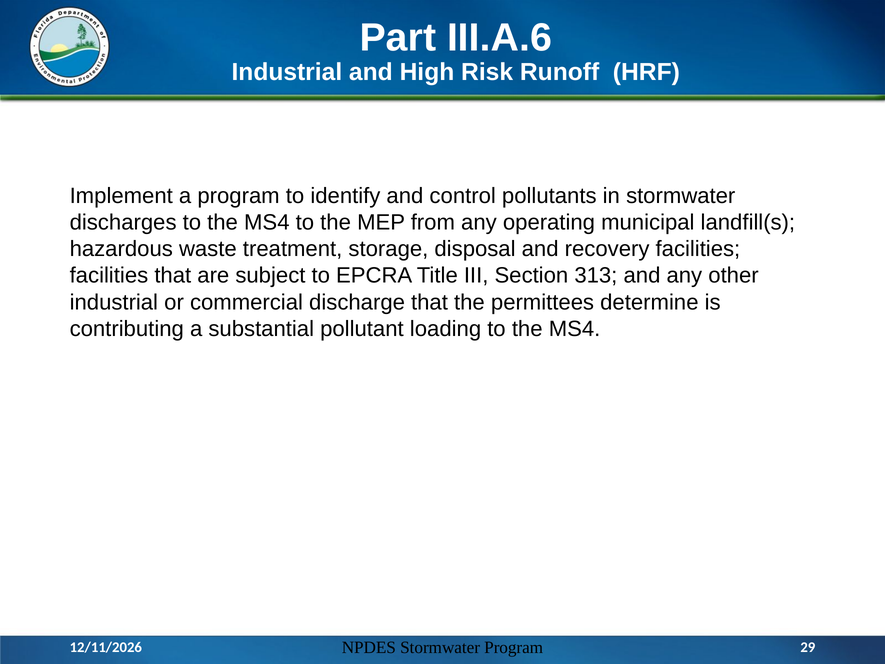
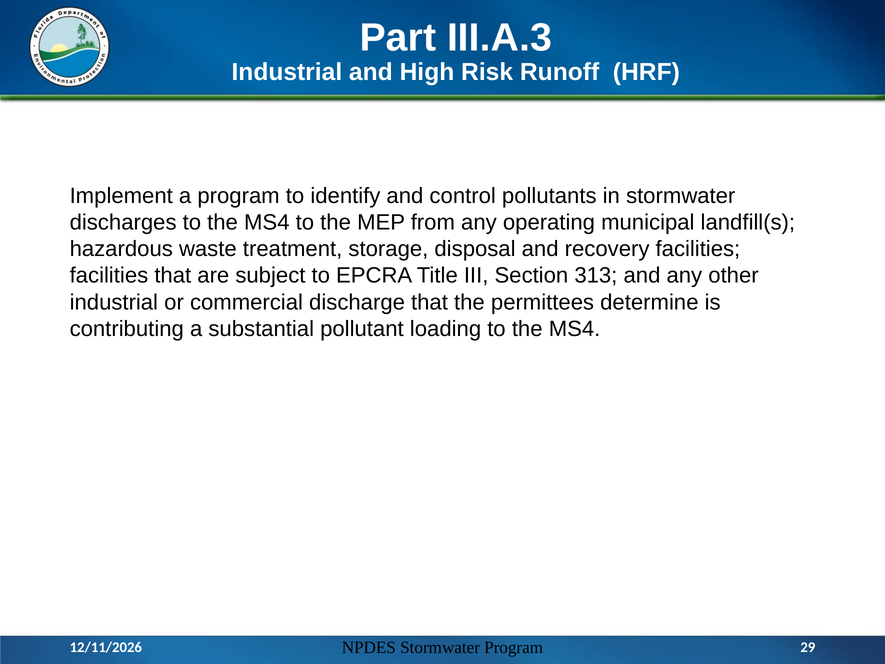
III.A.6: III.A.6 -> III.A.3
